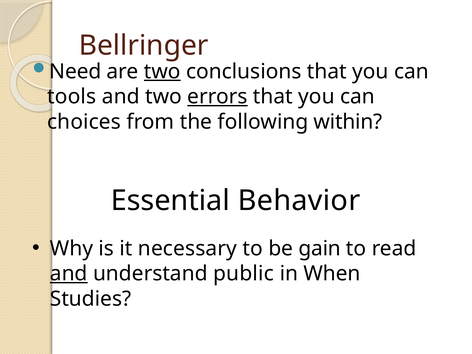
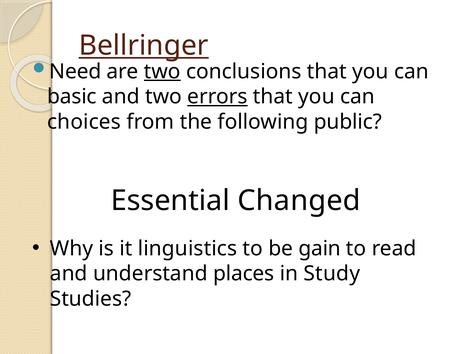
Bellringer underline: none -> present
tools: tools -> basic
within: within -> public
Behavior: Behavior -> Changed
necessary: necessary -> linguistics
and at (69, 274) underline: present -> none
public: public -> places
When: When -> Study
